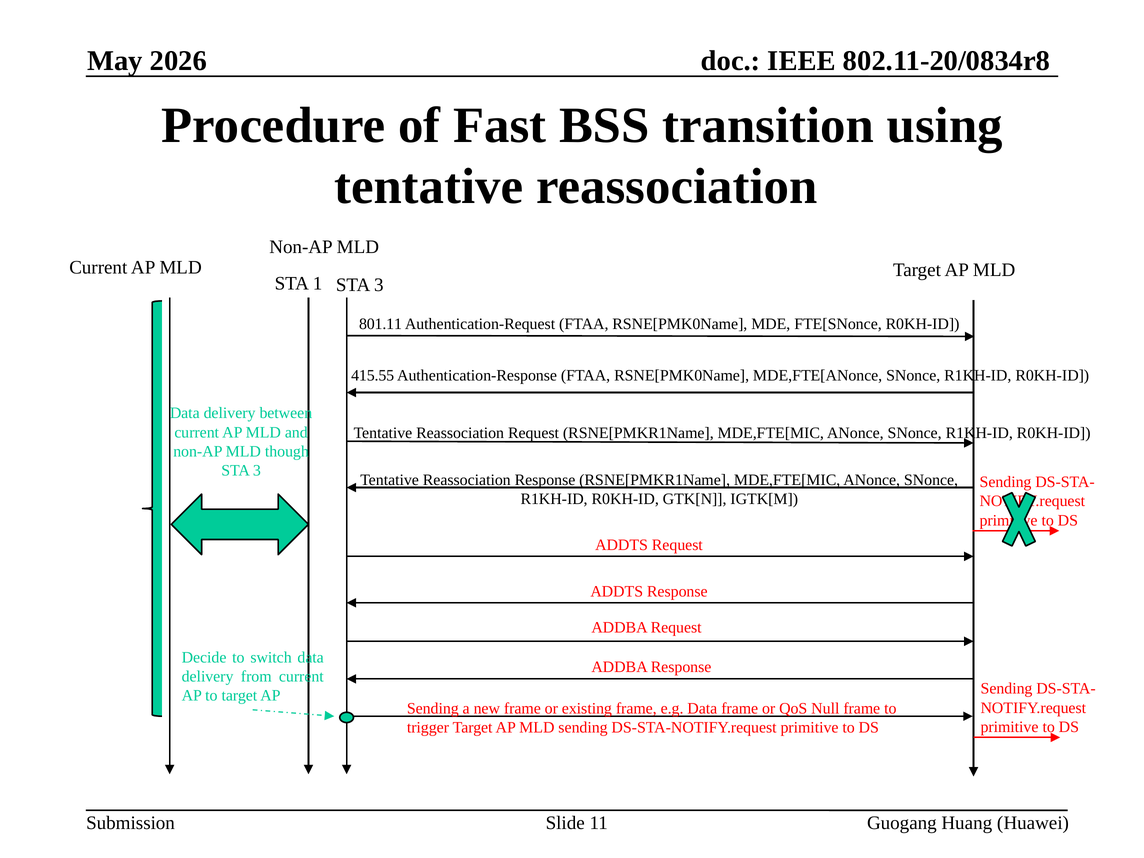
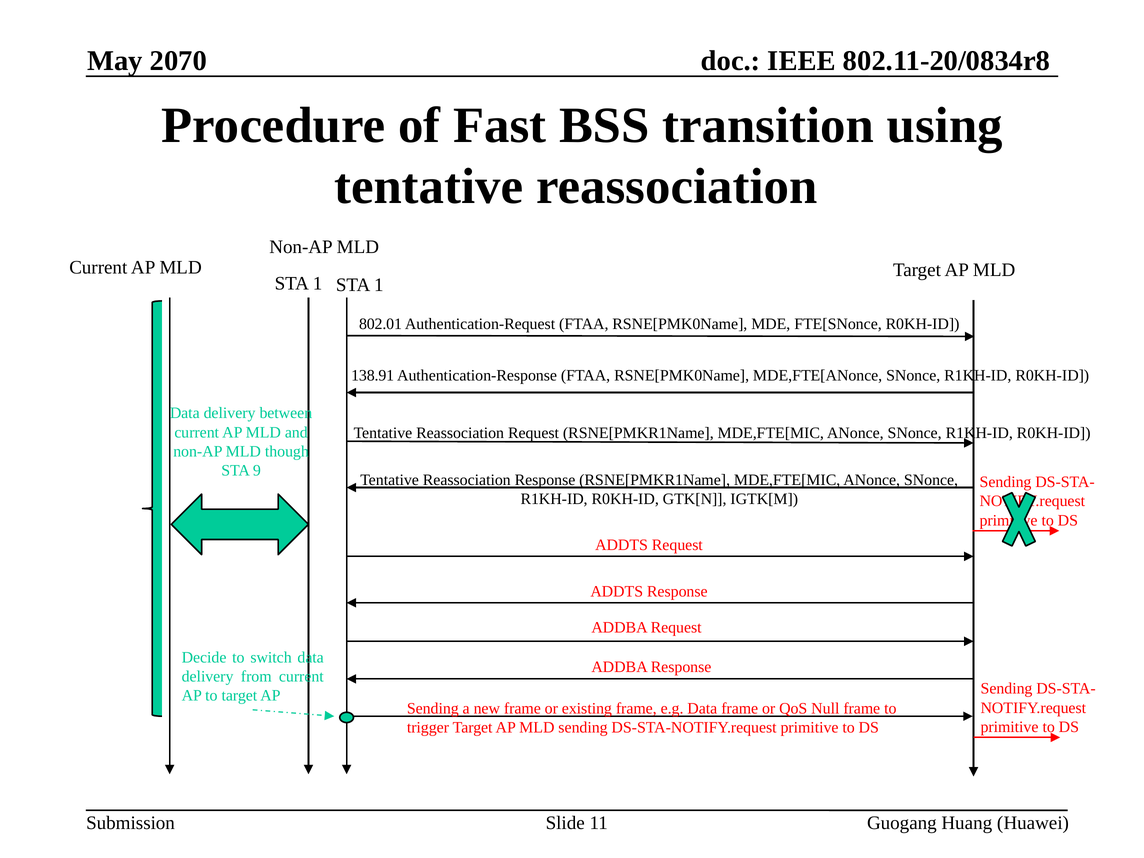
2026: 2026 -> 2070
1 STA 3: 3 -> 1
801.11: 801.11 -> 802.01
415.55: 415.55 -> 138.91
3 at (257, 470): 3 -> 9
